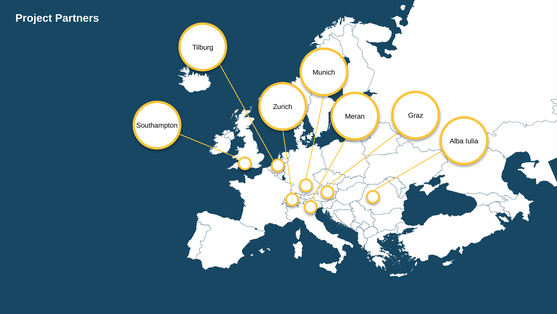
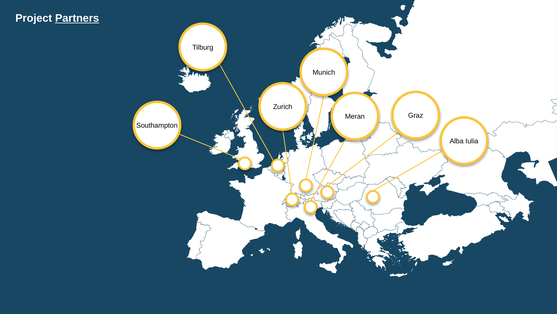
Partners underline: none -> present
